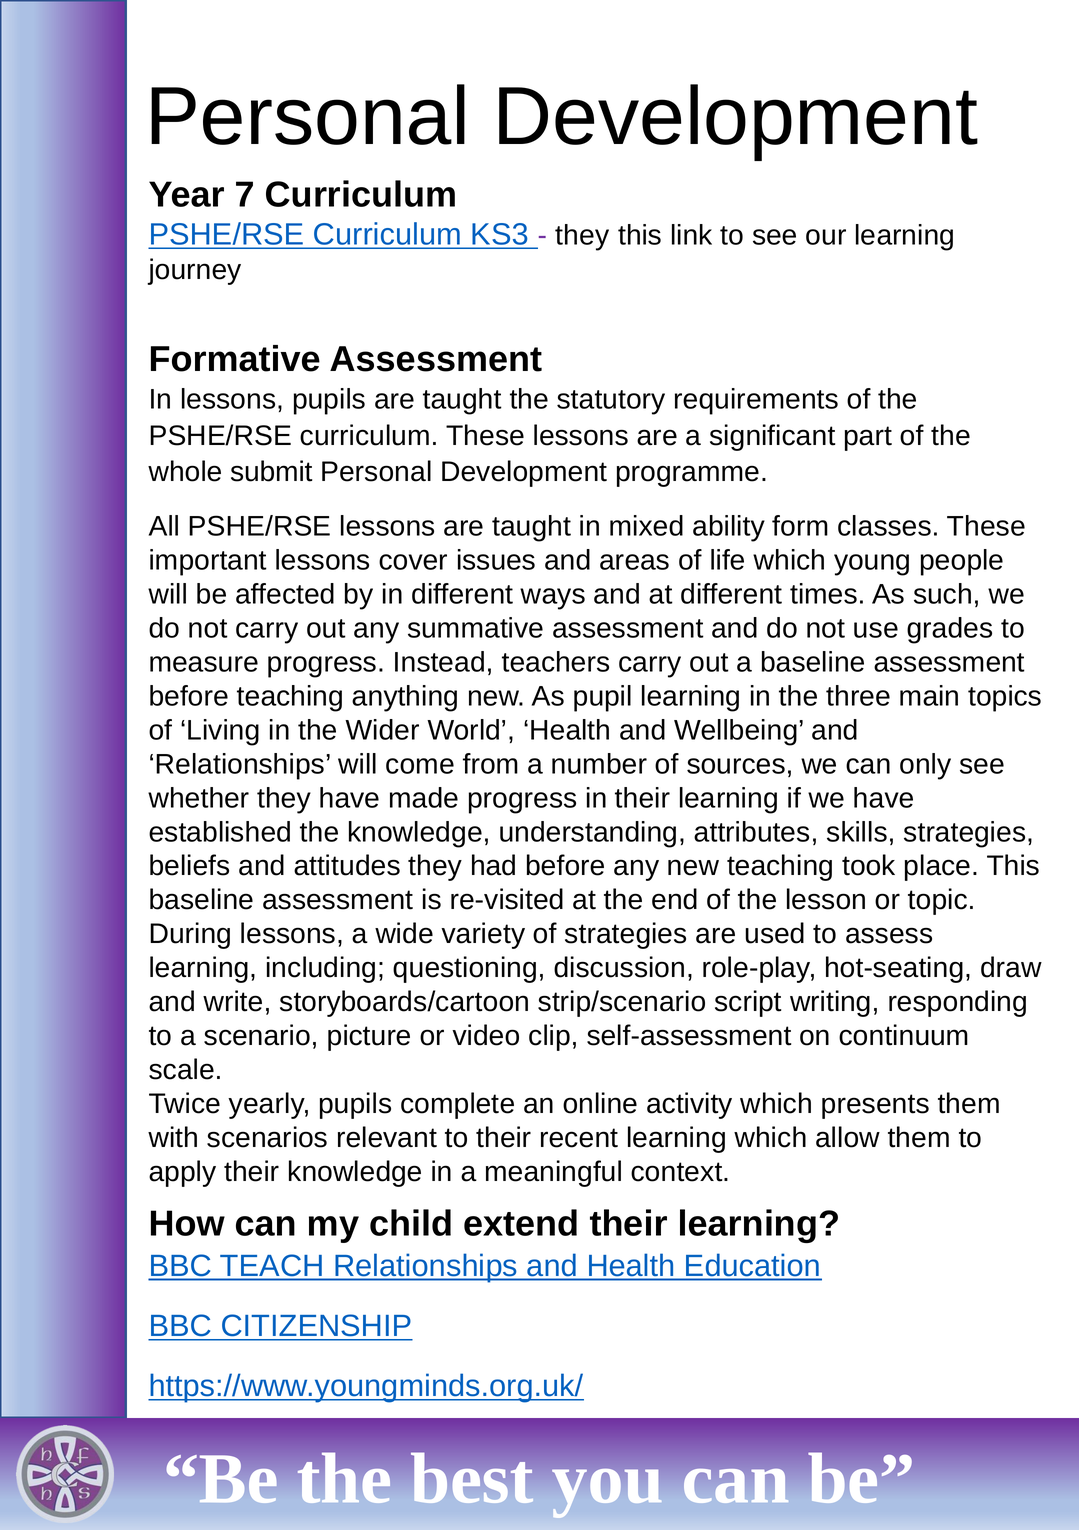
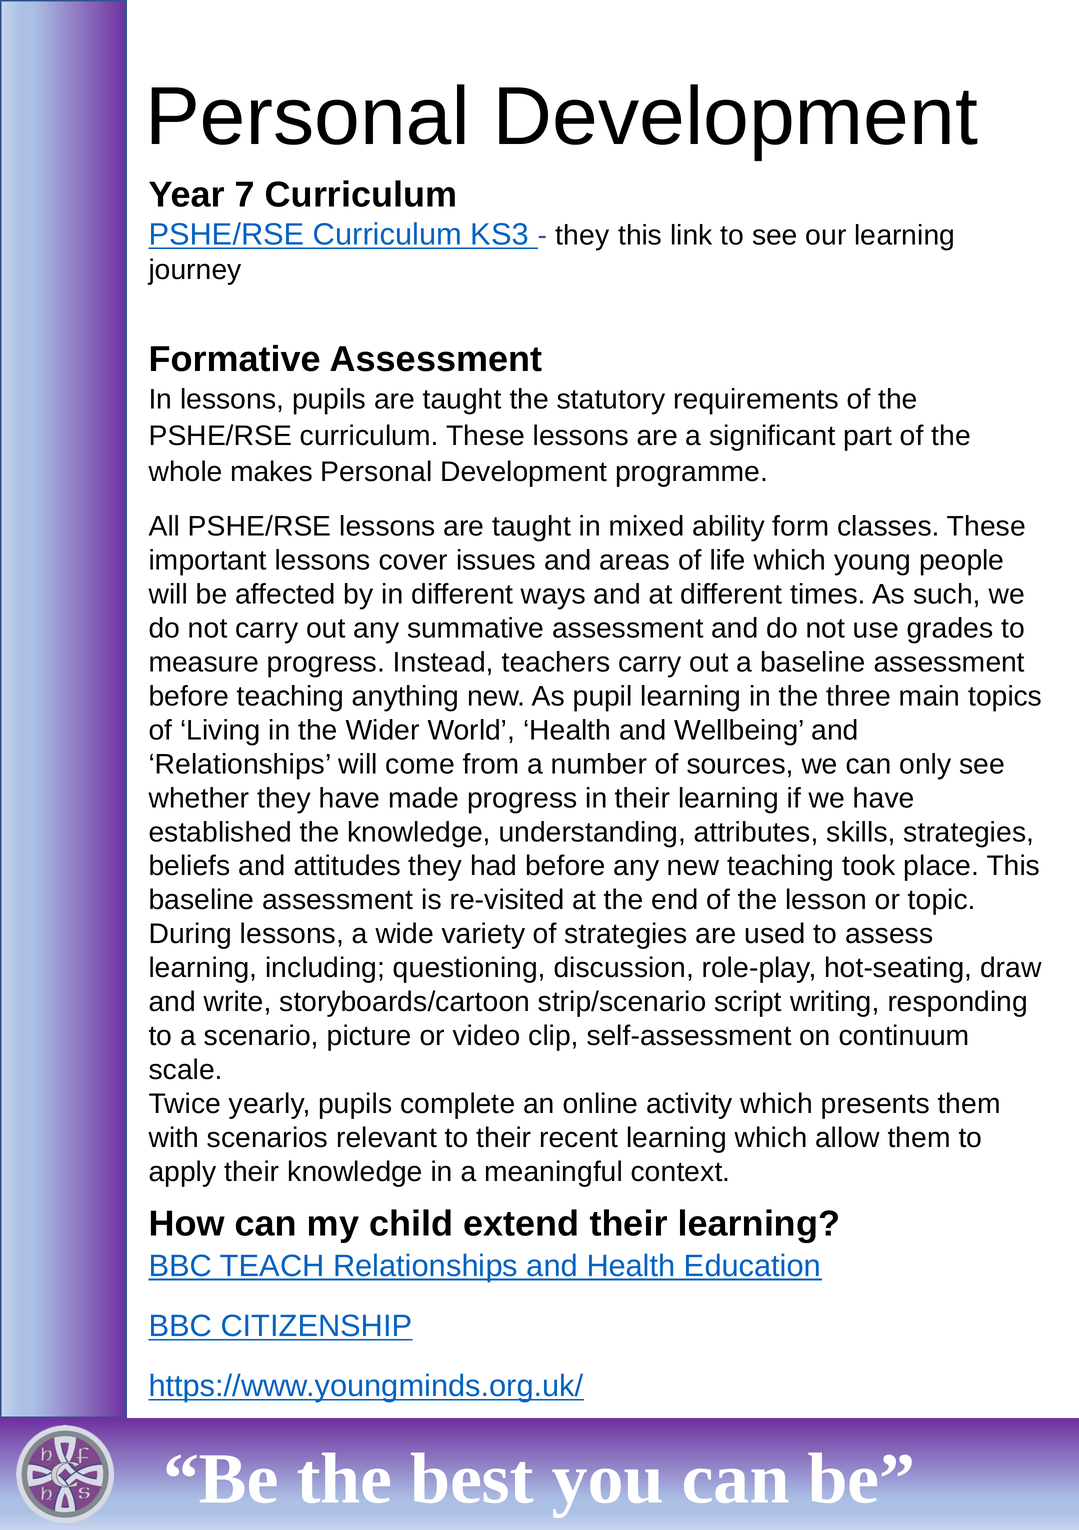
submit: submit -> makes
